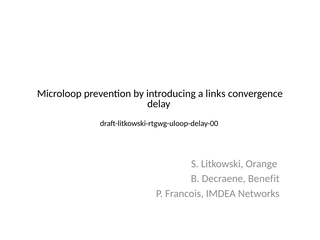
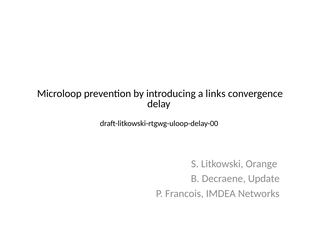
Benefit: Benefit -> Update
